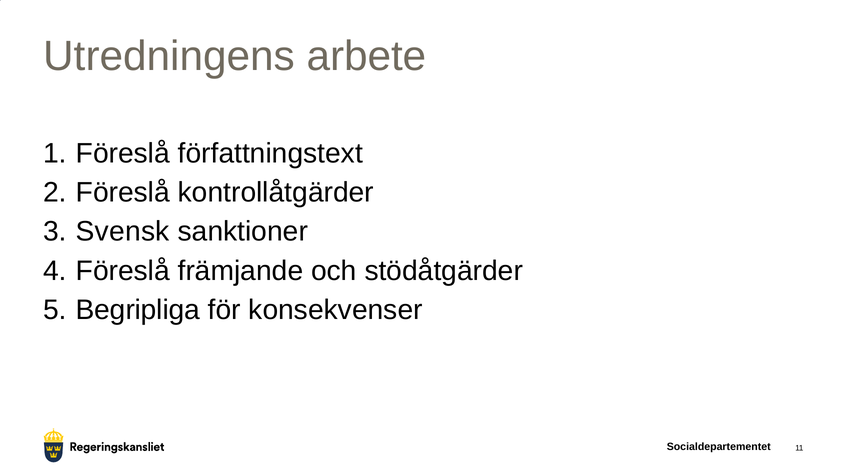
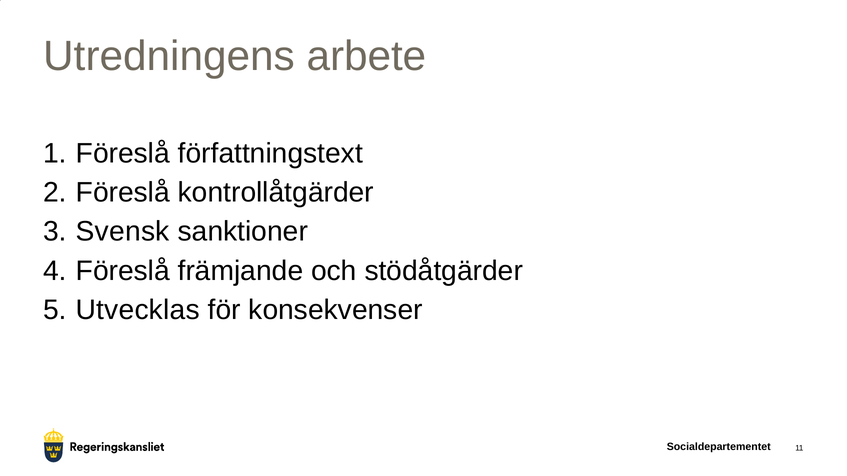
Begripliga: Begripliga -> Utvecklas
